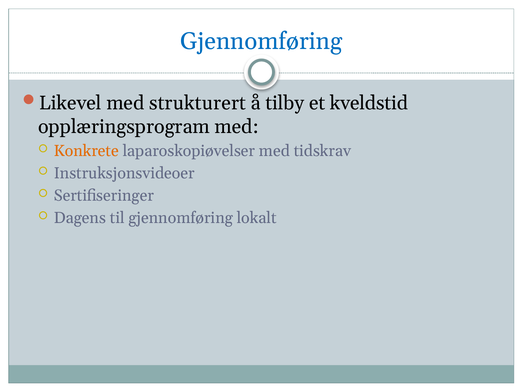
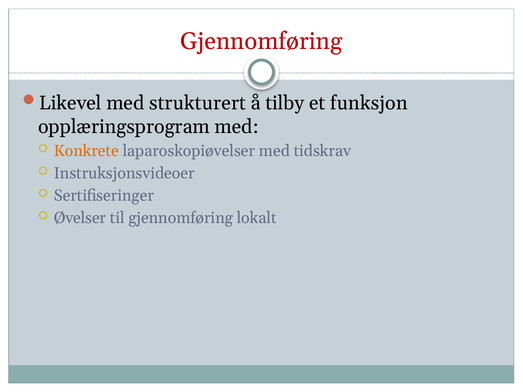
Gjennomføring at (261, 41) colour: blue -> red
kveldstid: kveldstid -> funksjon
Dagens: Dagens -> Øvelser
